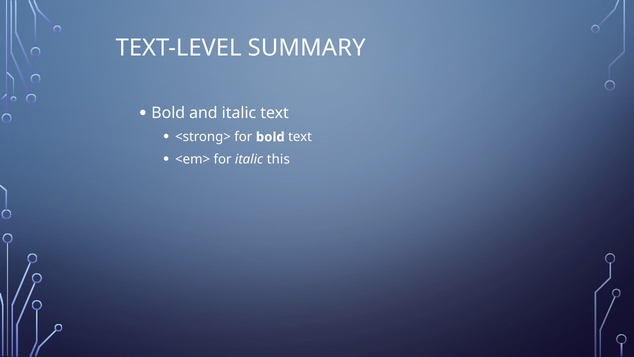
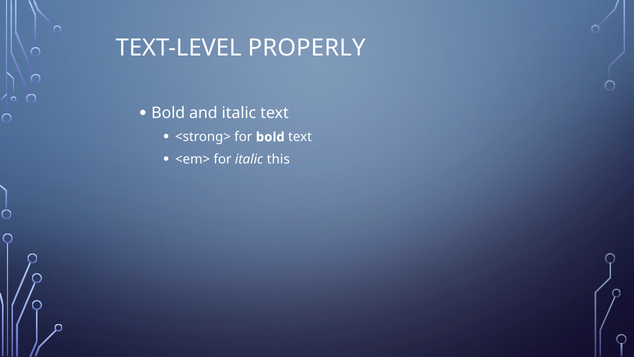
SUMMARY: SUMMARY -> PROPERLY
